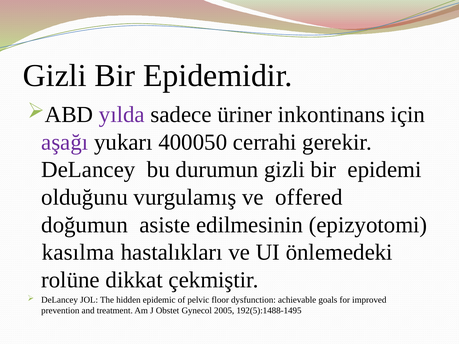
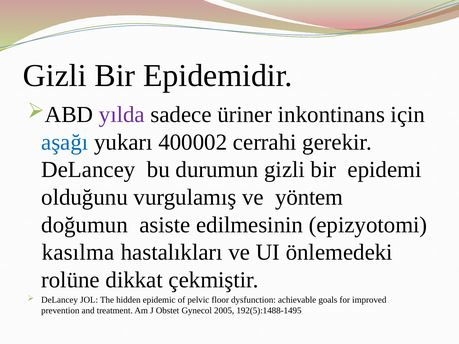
aşağı colour: purple -> blue
400050: 400050 -> 400002
offered: offered -> yöntem
